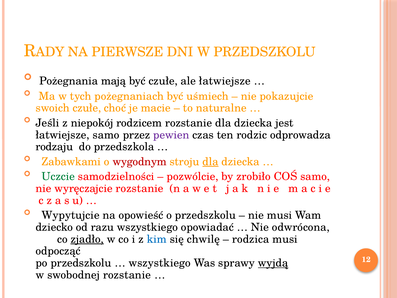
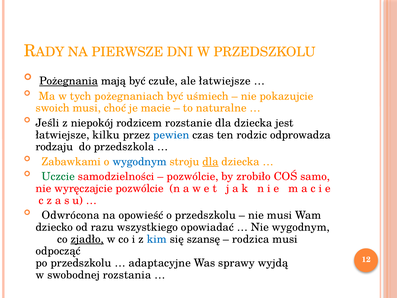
Pożegnania underline: none -> present
swoich czułe: czułe -> musi
łatwiejsze samo: samo -> kilku
pewien colour: purple -> blue
wygodnym at (140, 162) colour: red -> blue
wyręczajcie rozstanie: rozstanie -> pozwólcie
Wypytujcie: Wypytujcie -> Odwrócona
Nie odwrócona: odwrócona -> wygodnym
chwilę: chwilę -> szansę
wszystkiego at (160, 263): wszystkiego -> adaptacyjne
wyjdą underline: present -> none
swobodnej rozstanie: rozstanie -> rozstania
